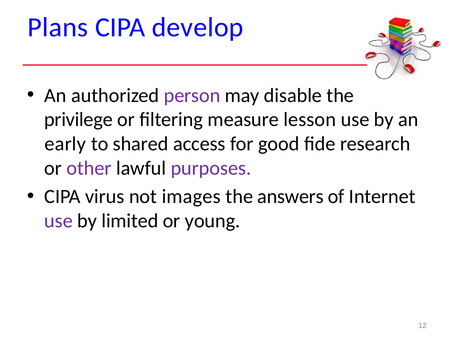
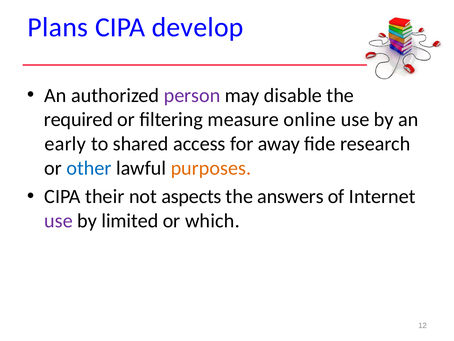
privilege: privilege -> required
lesson: lesson -> online
good: good -> away
other colour: purple -> blue
purposes colour: purple -> orange
virus: virus -> their
images: images -> aspects
young: young -> which
